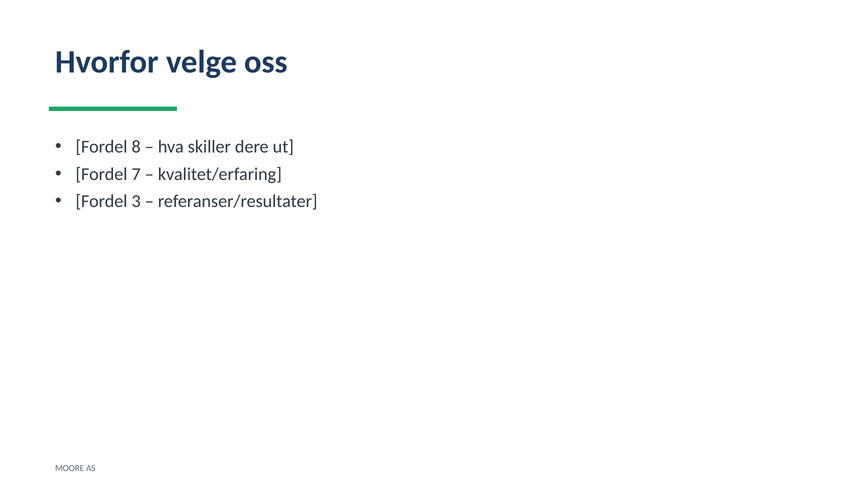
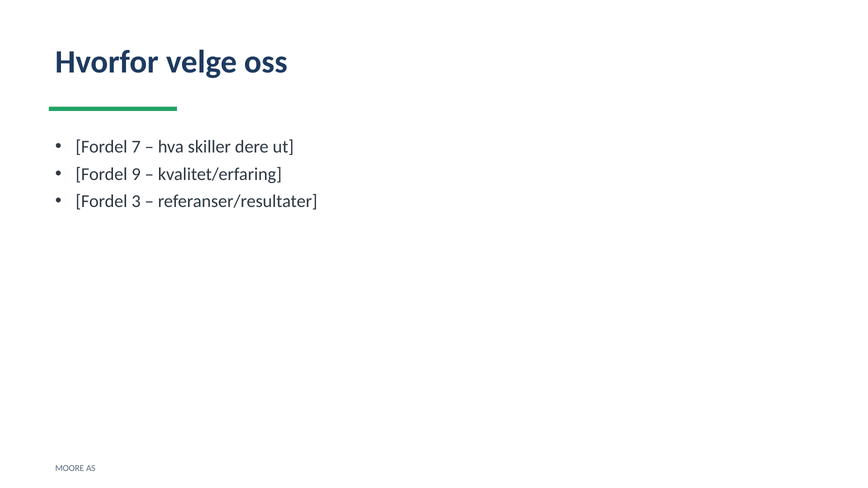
8: 8 -> 7
7: 7 -> 9
